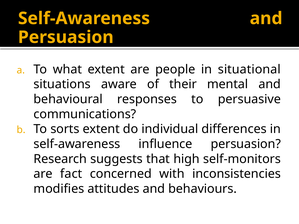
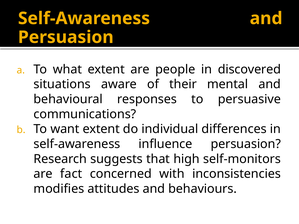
situational: situational -> discovered
sorts: sorts -> want
